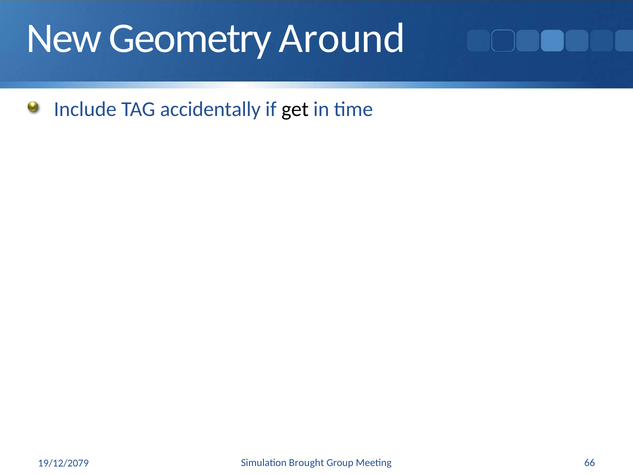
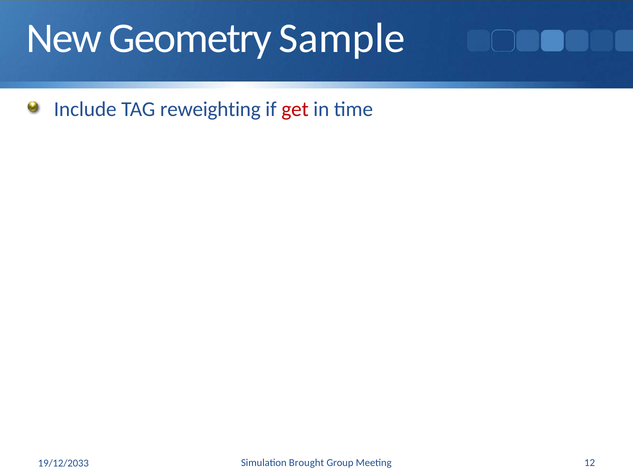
Around: Around -> Sample
accidentally: accidentally -> reweighting
get colour: black -> red
66: 66 -> 12
19/12/2079: 19/12/2079 -> 19/12/2033
